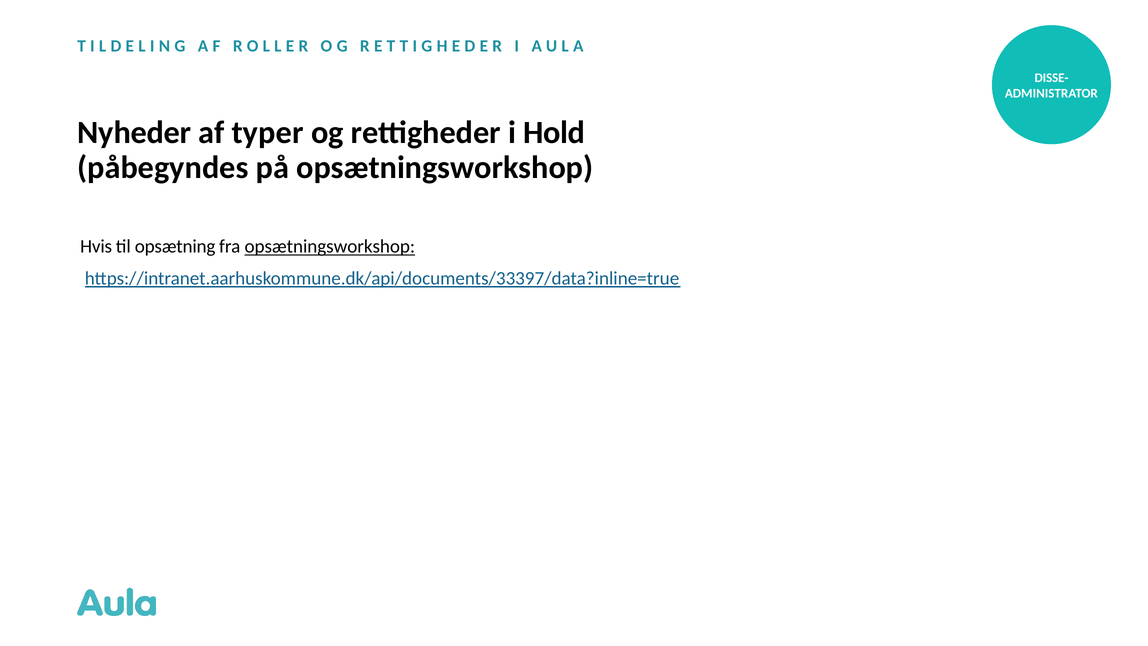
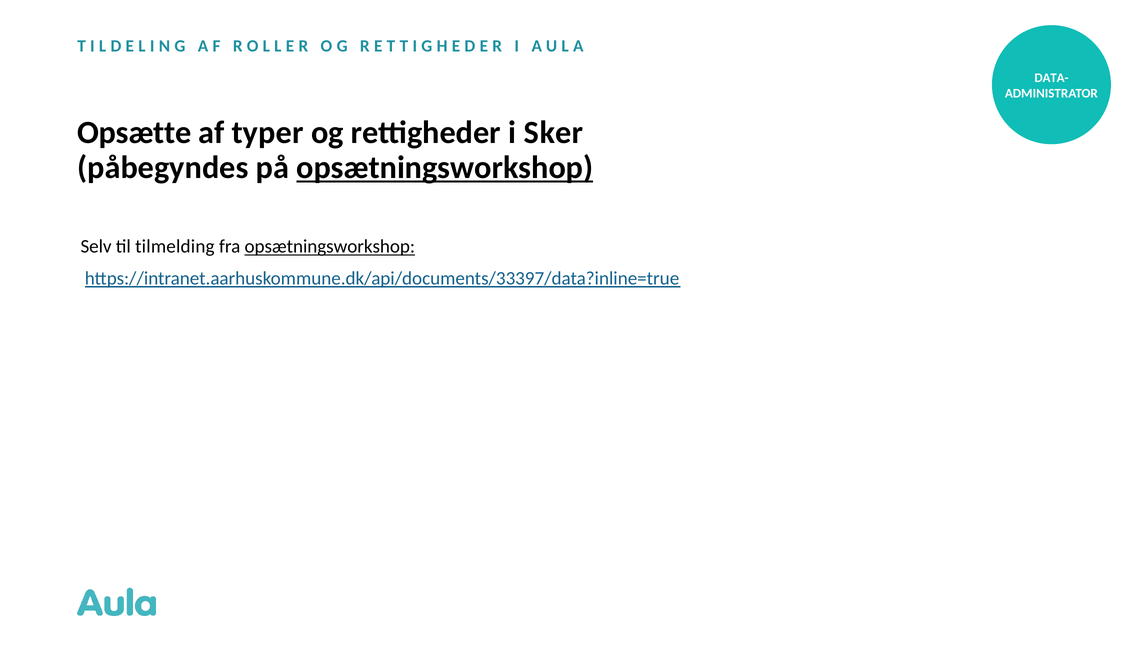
DISSE-: DISSE- -> DATA-
Nyheder: Nyheder -> Opsætte
Hold: Hold -> Sker
opsætningsworkshop at (445, 168) underline: none -> present
Hvis: Hvis -> Selv
opsætning: opsætning -> tilmelding
